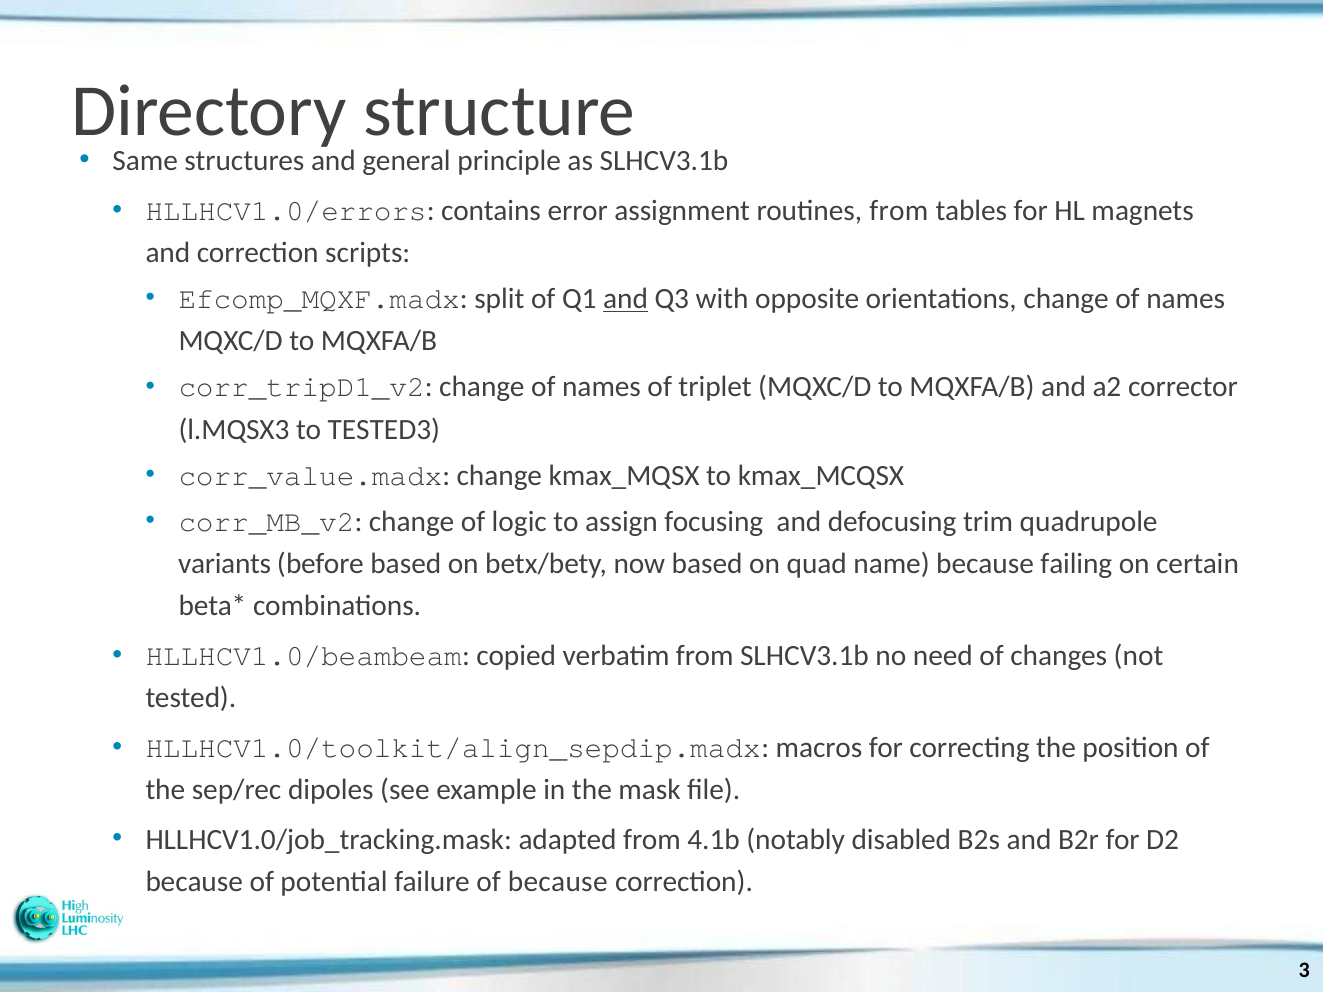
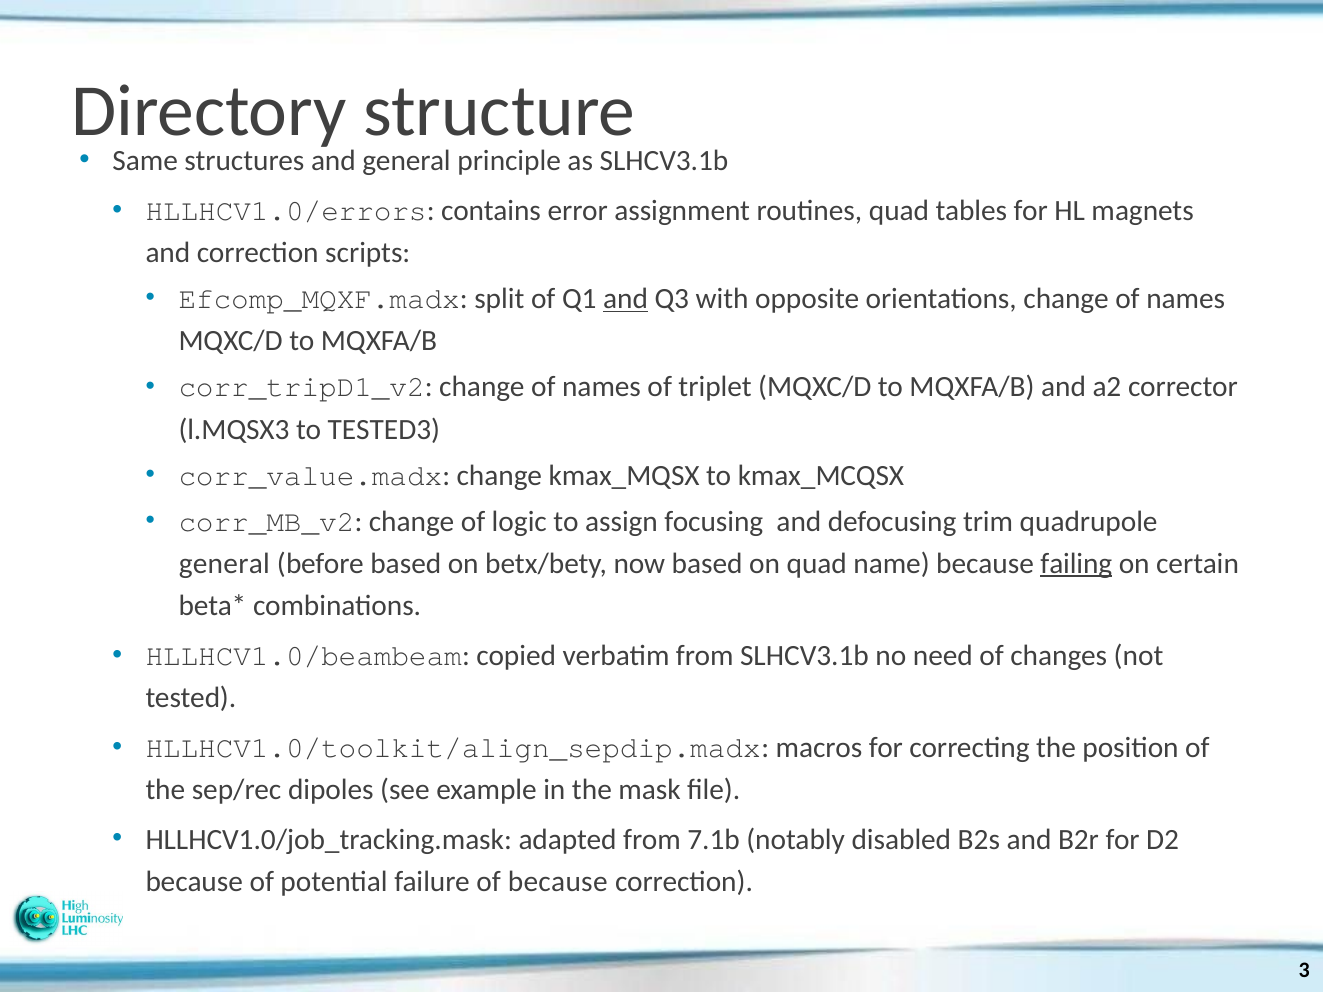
routines from: from -> quad
variants at (225, 564): variants -> general
failing underline: none -> present
4.1b: 4.1b -> 7.1b
